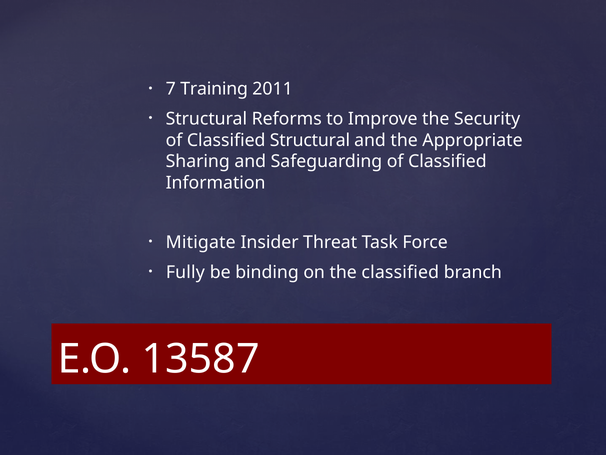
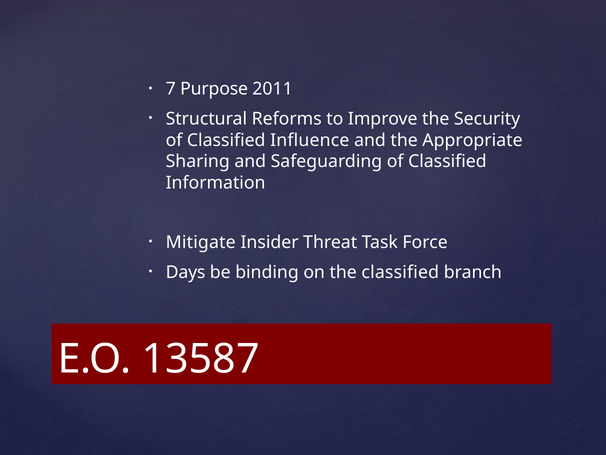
Training: Training -> Purpose
Classified Structural: Structural -> Influence
Fully: Fully -> Days
